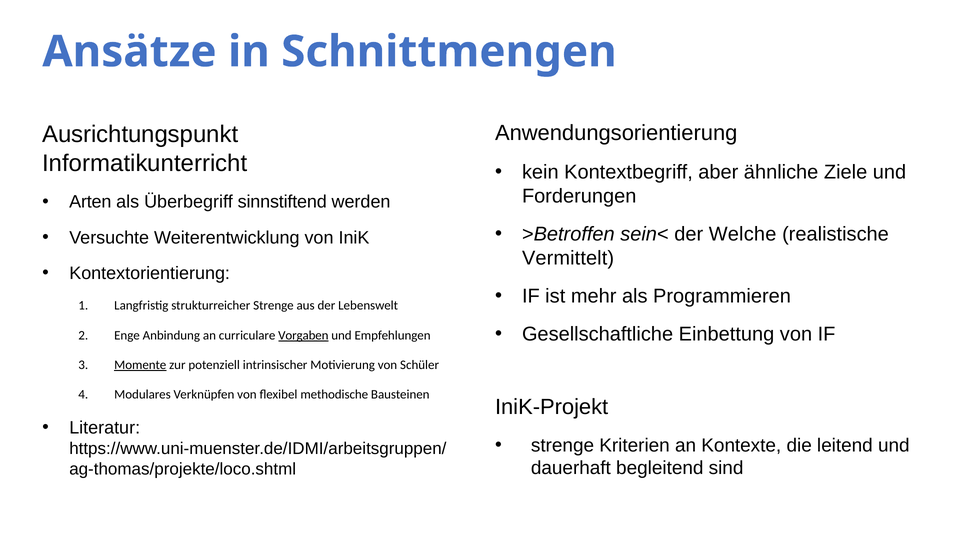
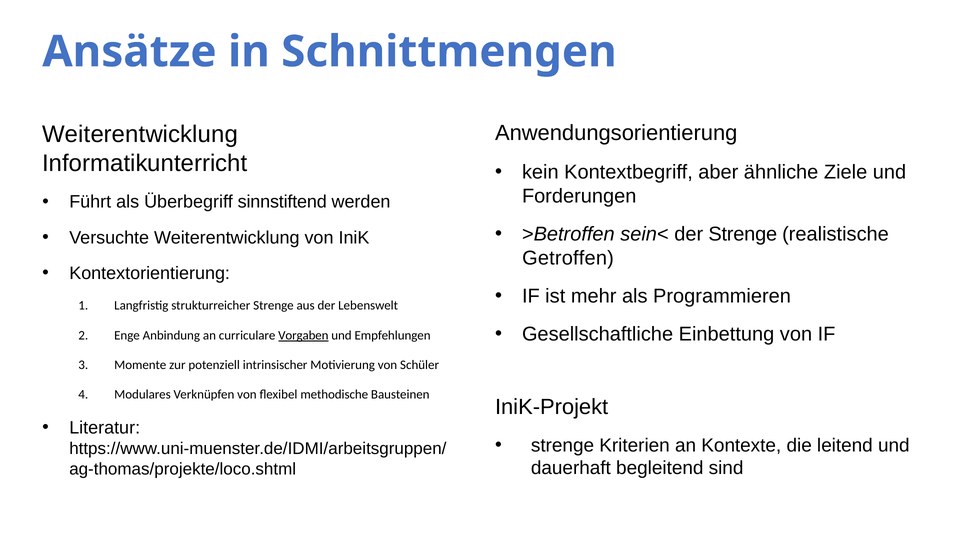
Ausrichtungspunkt at (140, 135): Ausrichtungspunkt -> Weiterentwicklung
Arten: Arten -> Führt
der Welche: Welche -> Strenge
Vermittelt: Vermittelt -> Getroffen
Momente underline: present -> none
